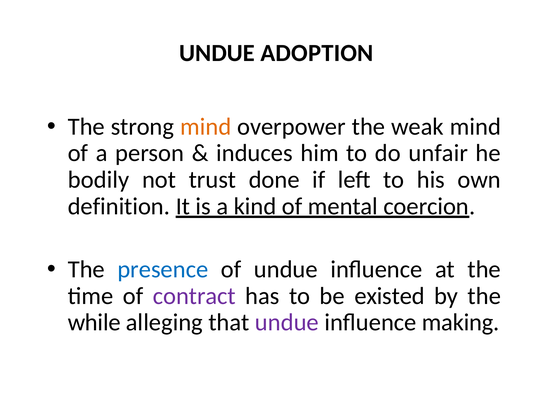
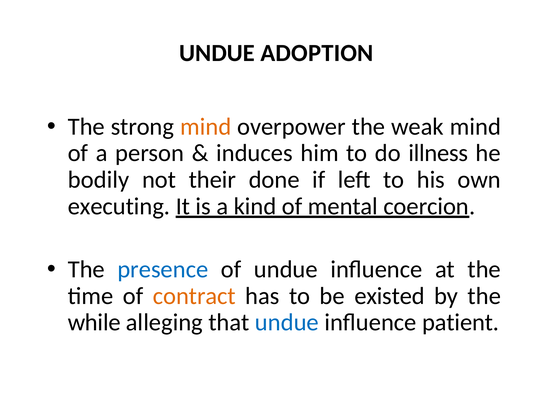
unfair: unfair -> illness
trust: trust -> their
definition: definition -> executing
contract colour: purple -> orange
undue at (287, 322) colour: purple -> blue
making: making -> patient
